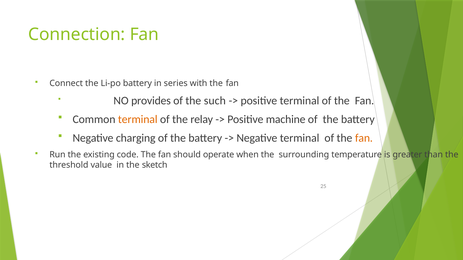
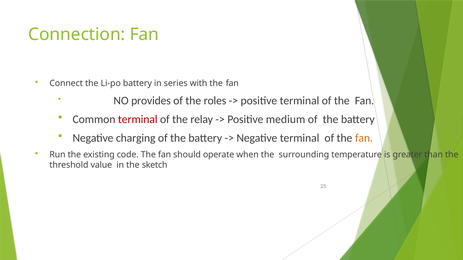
such: such -> roles
terminal at (138, 119) colour: orange -> red
machine: machine -> medium
